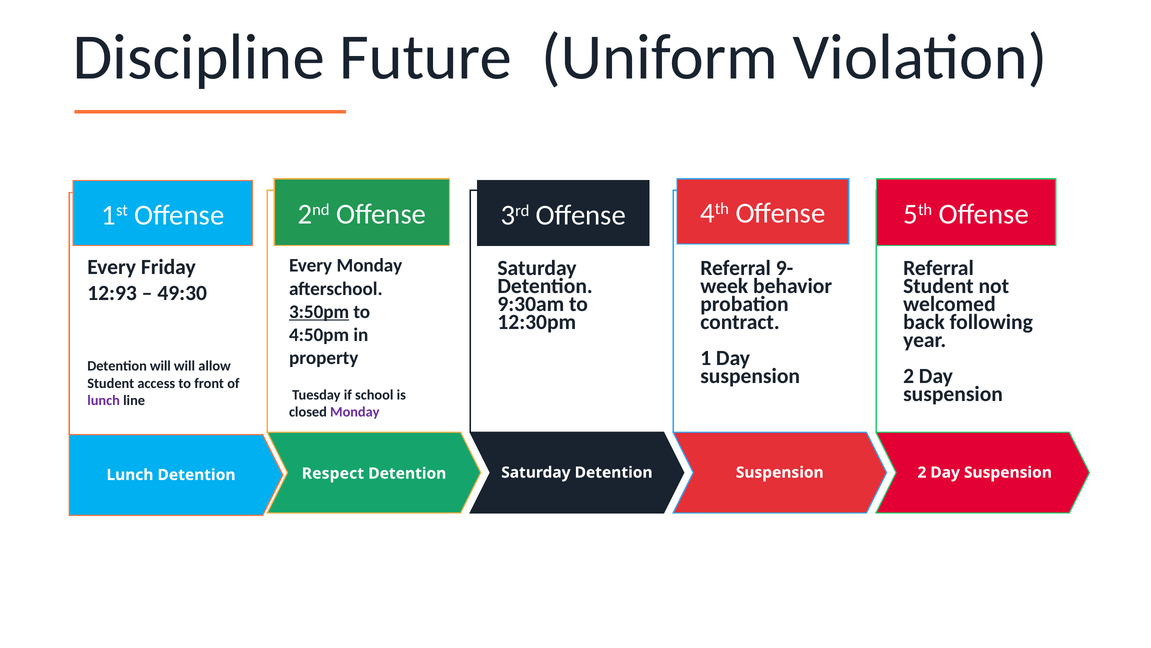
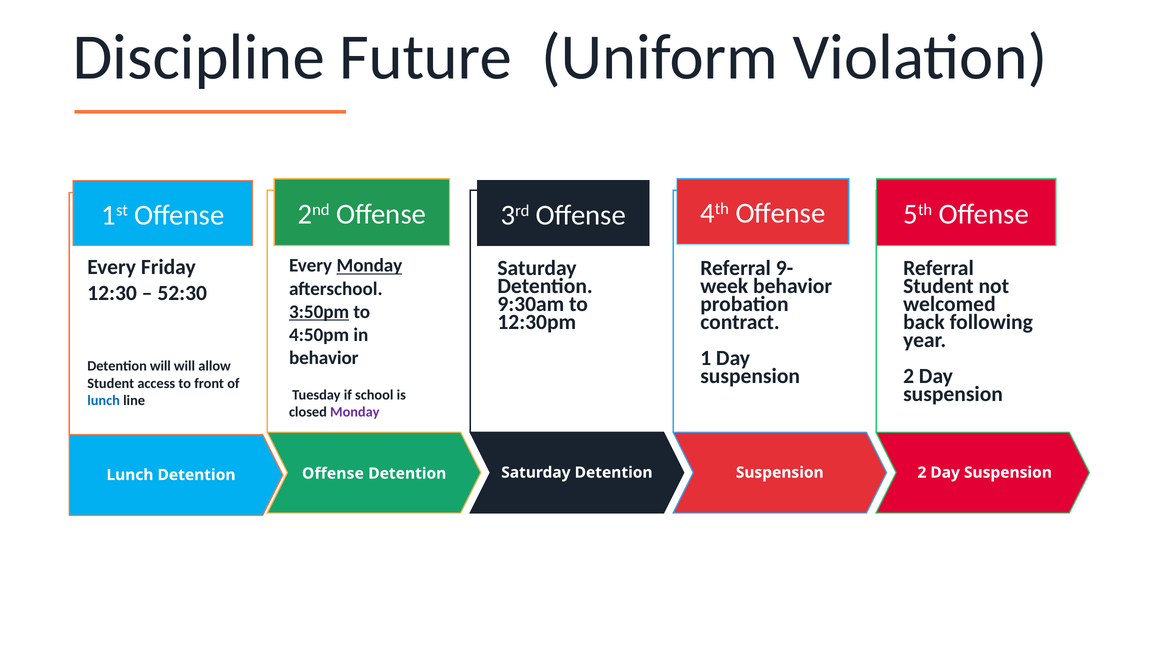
Monday at (369, 265) underline: none -> present
12:93: 12:93 -> 12:30
49:30: 49:30 -> 52:30
property at (324, 357): property -> behavior
lunch at (104, 400) colour: purple -> blue
Detention Respect: Respect -> Offense
